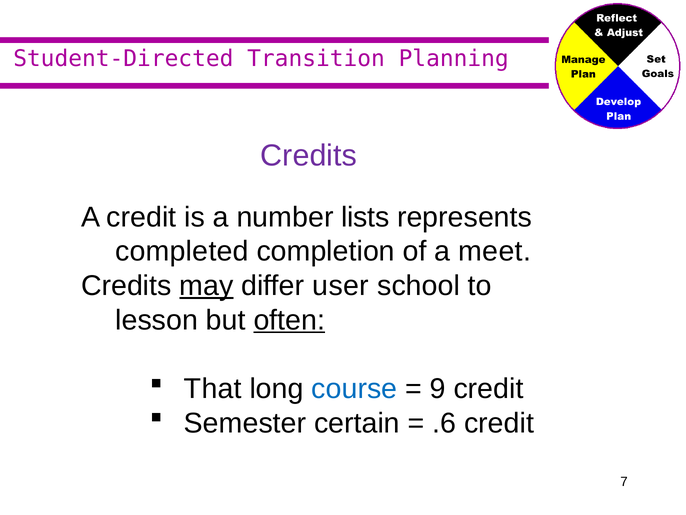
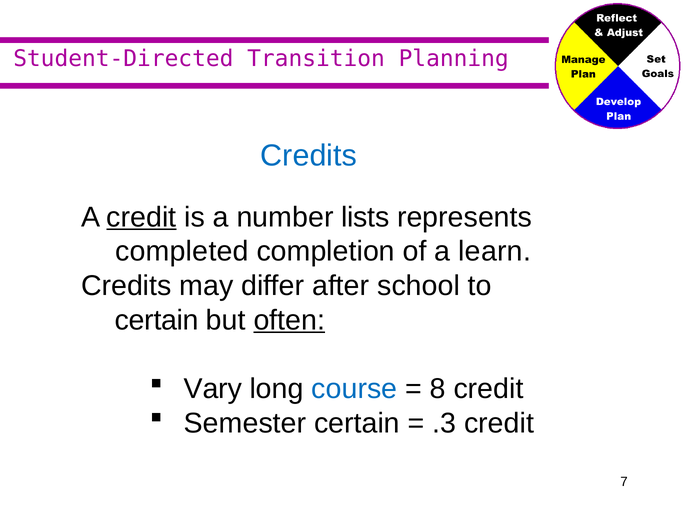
Credits at (309, 155) colour: purple -> blue
credit at (141, 217) underline: none -> present
meet: meet -> learn
may underline: present -> none
user: user -> after
lesson at (157, 320): lesson -> certain
That: That -> Vary
9: 9 -> 8
.6: .6 -> .3
